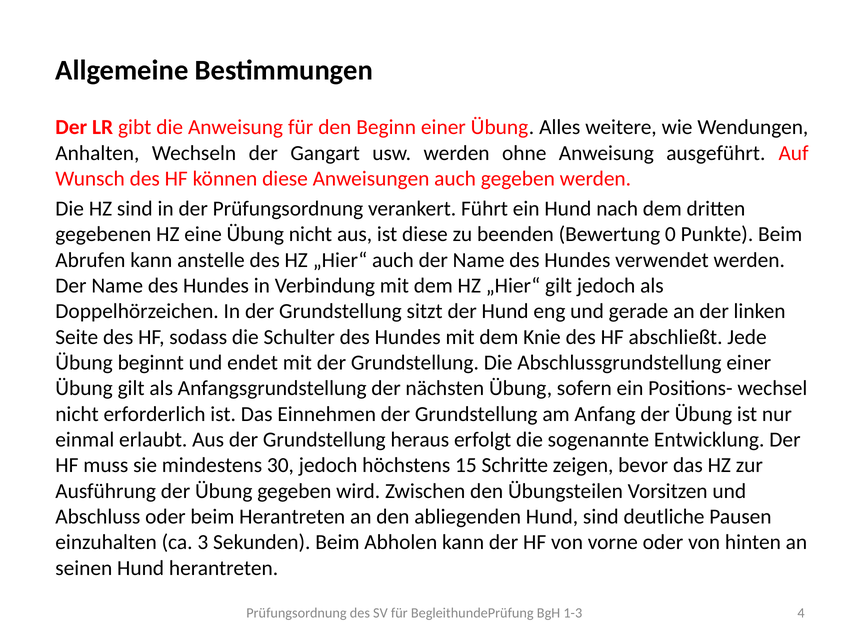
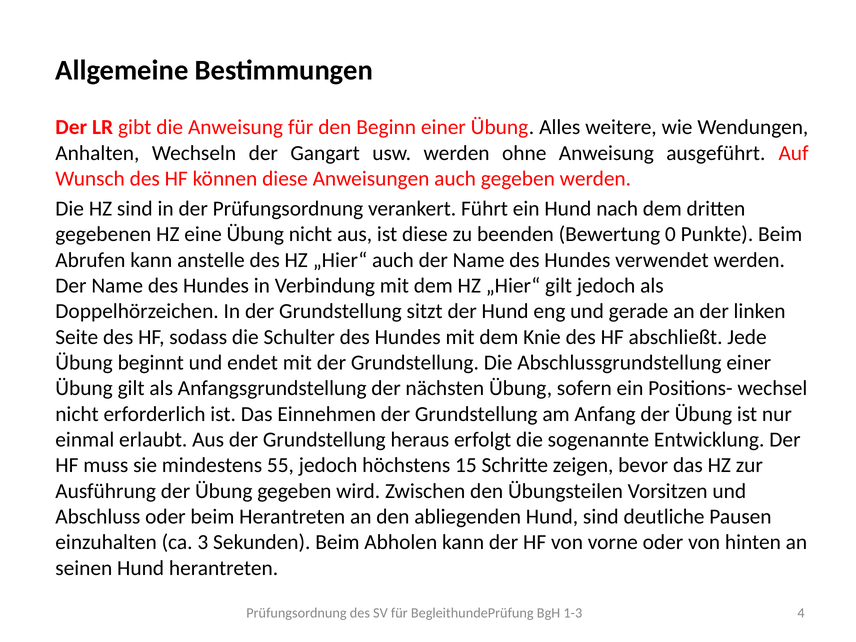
30: 30 -> 55
